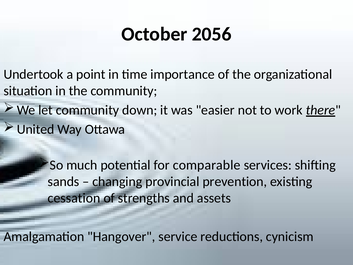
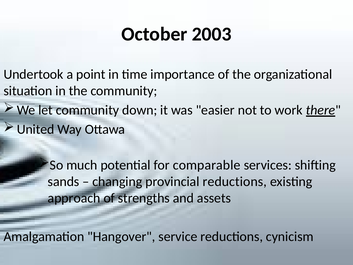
2056: 2056 -> 2003
provincial prevention: prevention -> reductions
cessation: cessation -> approach
